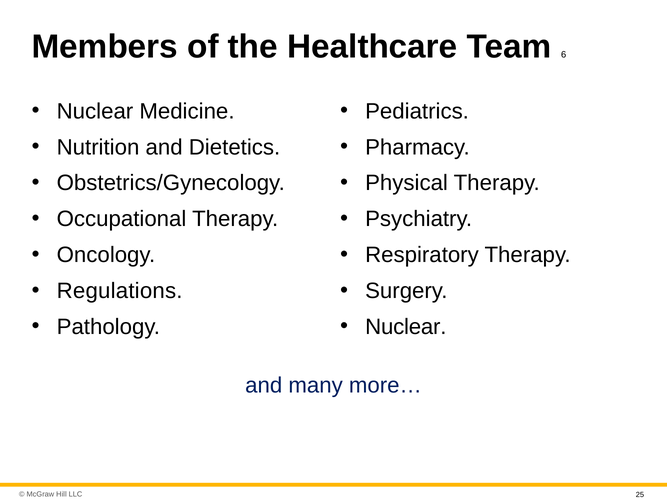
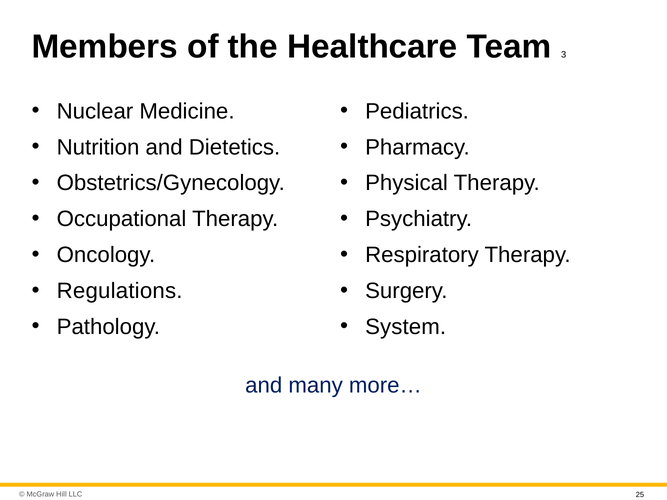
6: 6 -> 3
Nuclear at (406, 327): Nuclear -> System
